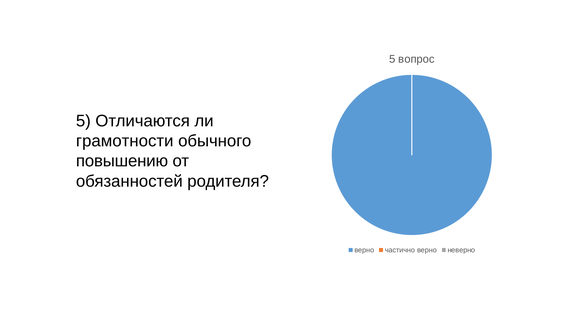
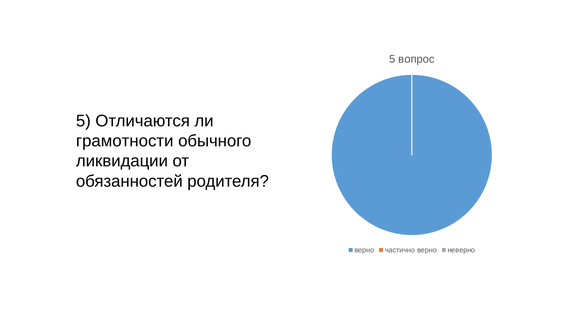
повышению: повышению -> ликвидации
